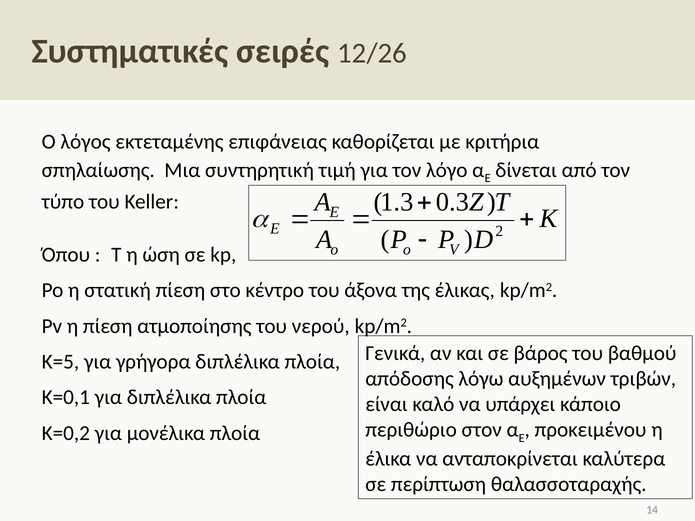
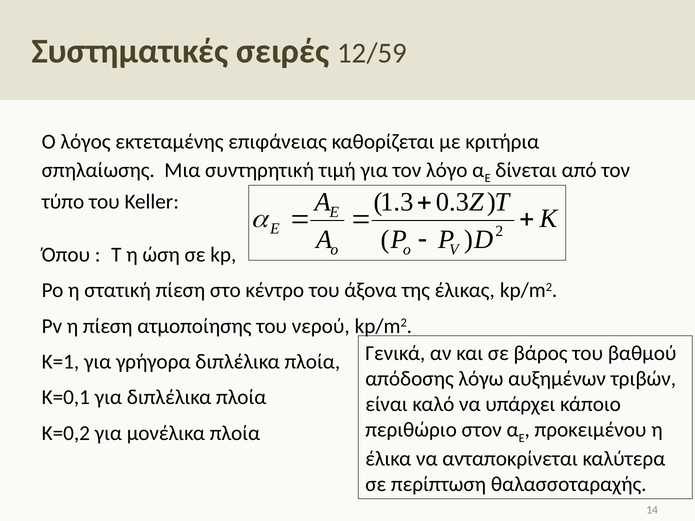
12/26: 12/26 -> 12/59
Κ=5: Κ=5 -> Κ=1
